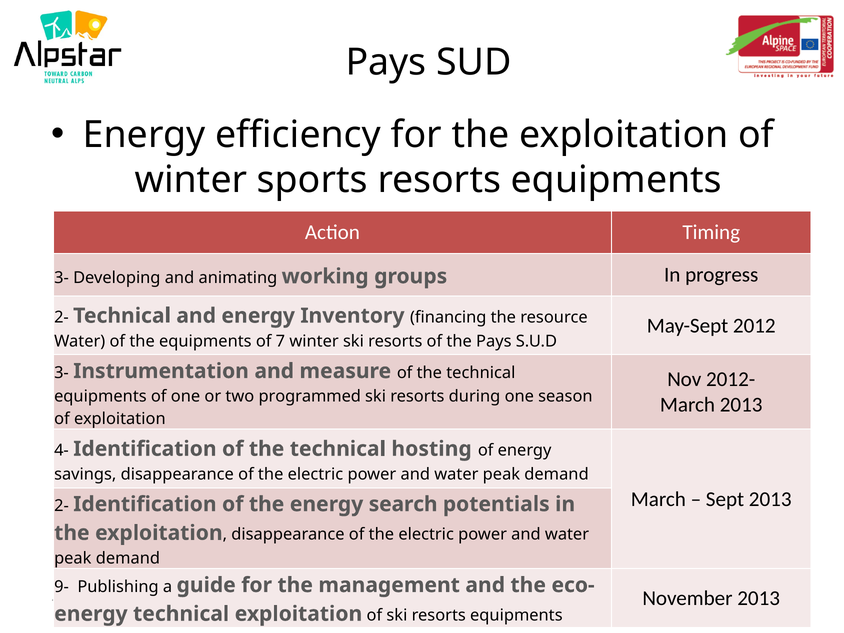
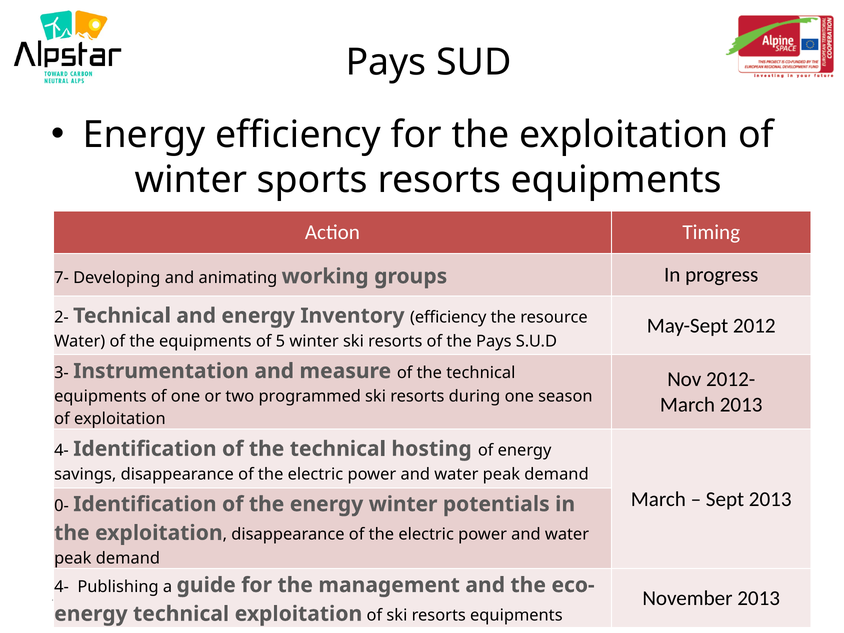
3- at (62, 278): 3- -> 7-
Inventory financing: financing -> efficiency
7: 7 -> 5
2- at (62, 506): 2- -> 0-
energy search: search -> winter
9- at (62, 587): 9- -> 4-
